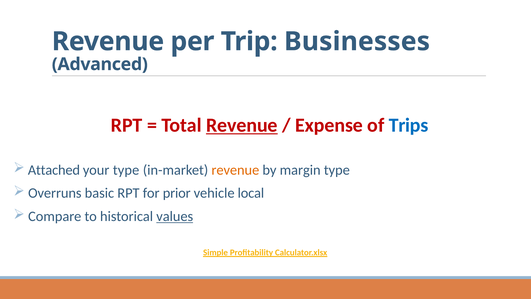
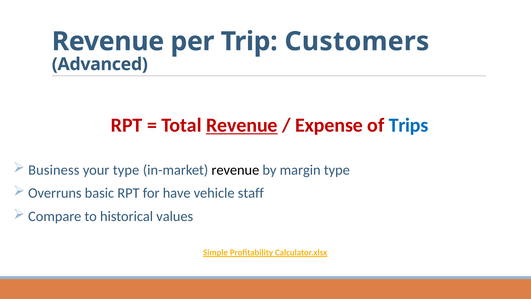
Businesses: Businesses -> Customers
Attached: Attached -> Business
revenue at (235, 170) colour: orange -> black
prior: prior -> have
local: local -> staff
values underline: present -> none
